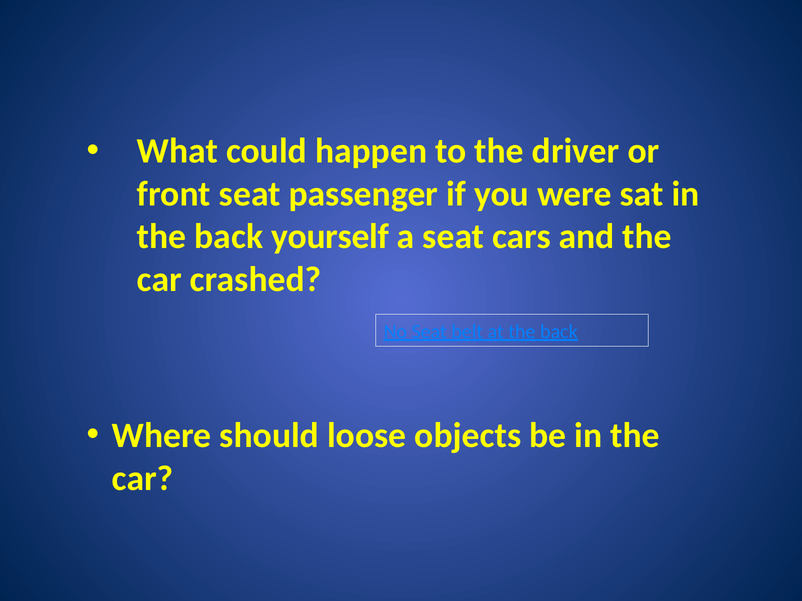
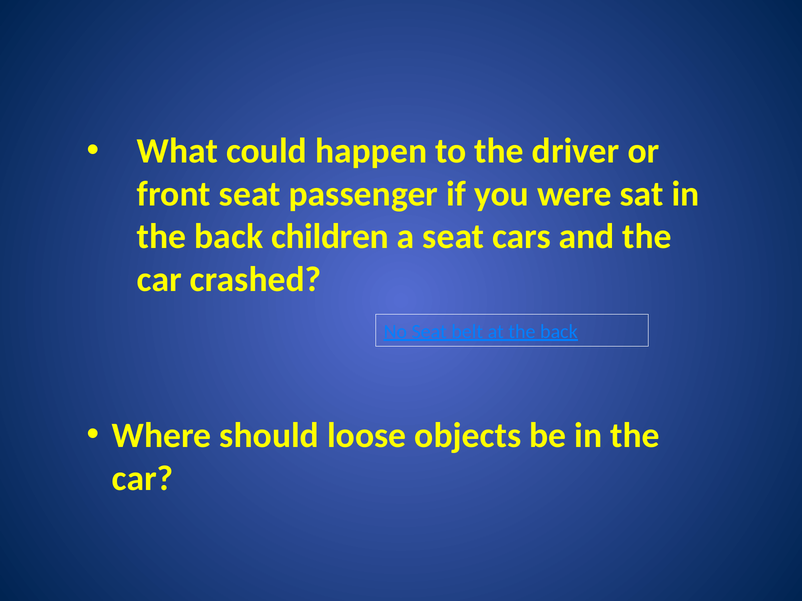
yourself: yourself -> children
